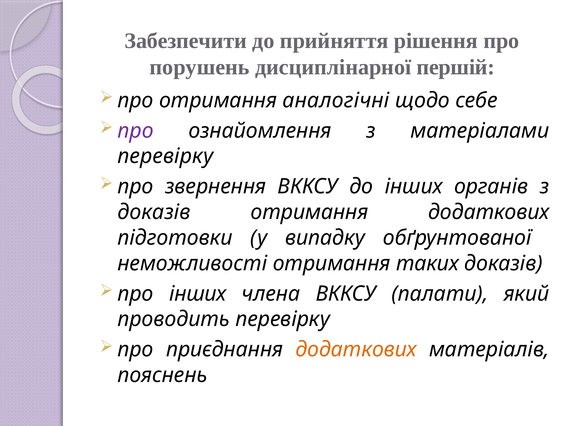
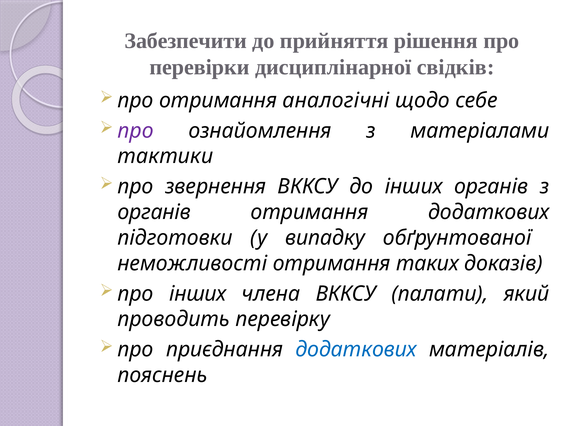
порушень: порушень -> перевірки
першій: першій -> свідків
перевірку at (165, 156): перевірку -> тактики
доказів at (154, 212): доказів -> органів
додаткових at (356, 350) colour: orange -> blue
